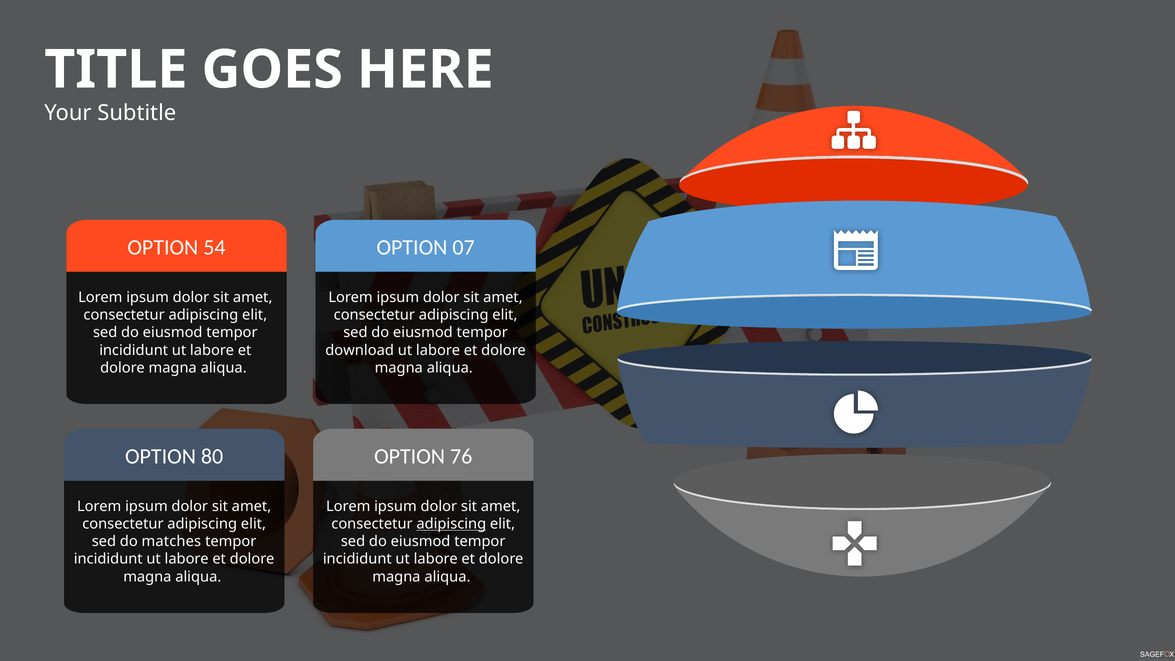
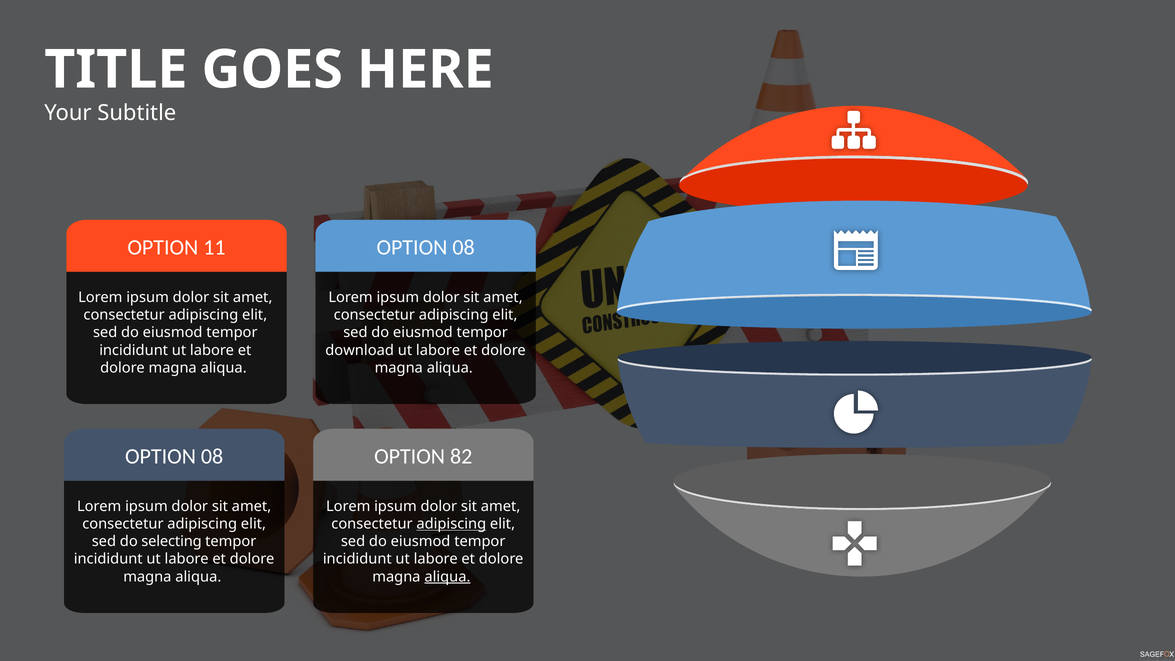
54: 54 -> 11
07 at (464, 247): 07 -> 08
80 at (212, 456): 80 -> 08
76: 76 -> 82
matches: matches -> selecting
aliqua at (447, 577) underline: none -> present
